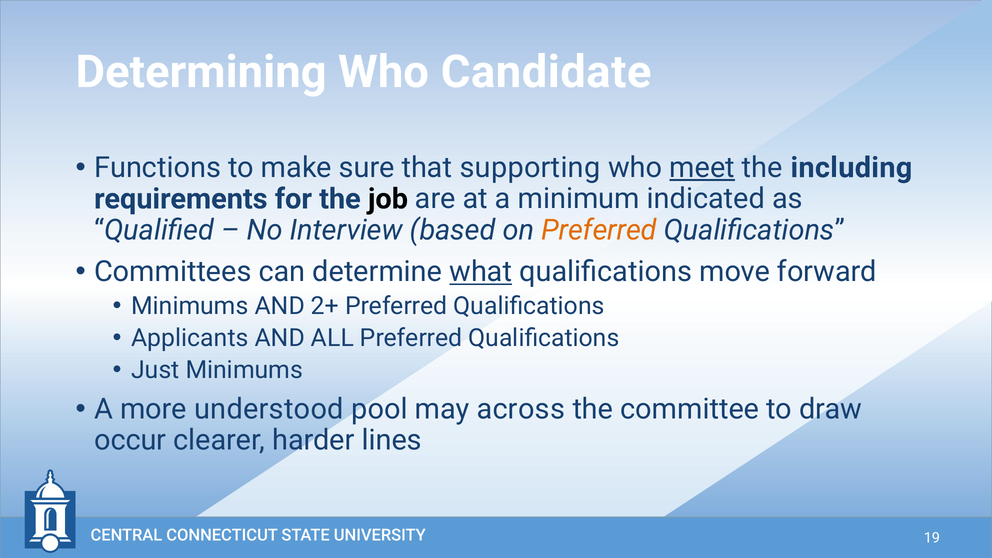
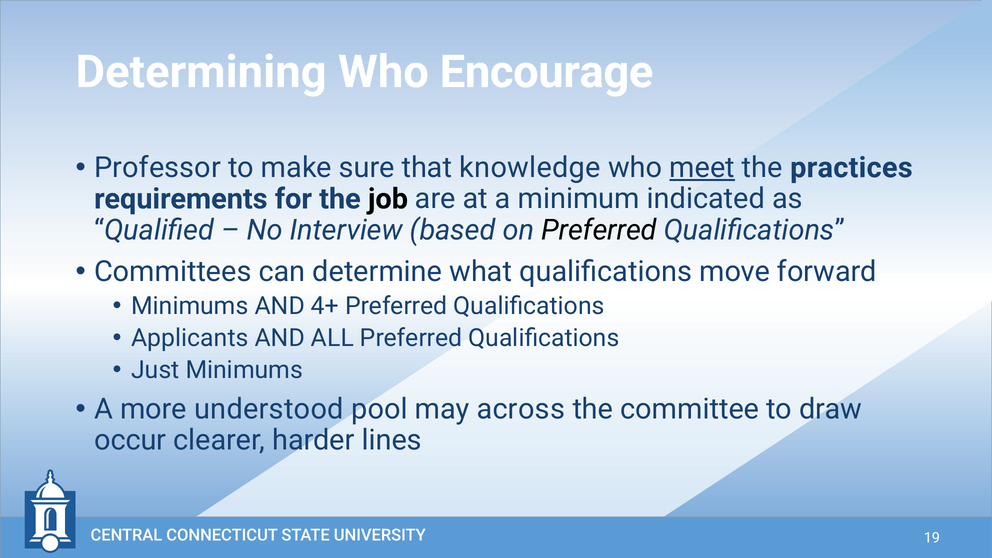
Candidate: Candidate -> Encourage
Functions: Functions -> Professor
supporting: supporting -> knowledge
including: including -> practices
Preferred at (599, 230) colour: orange -> black
what underline: present -> none
2+: 2+ -> 4+
